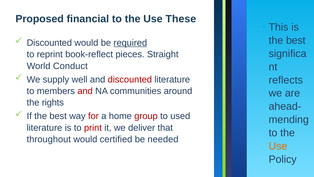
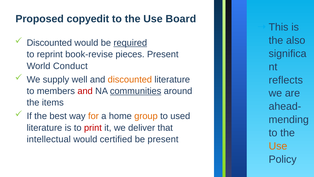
financial: financial -> copyedit
These: These -> Board
best at (296, 40): best -> also
book-reflect: book-reflect -> book-revise
pieces Straight: Straight -> Present
discounted at (130, 79) colour: red -> orange
communities underline: none -> present
rights: rights -> items
for colour: red -> orange
group colour: red -> orange
throughout: throughout -> intellectual
be needed: needed -> present
